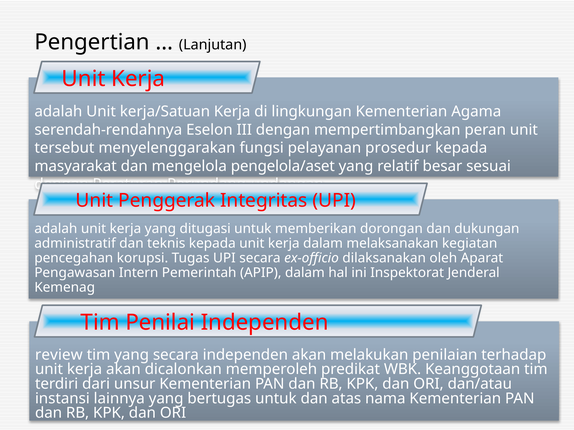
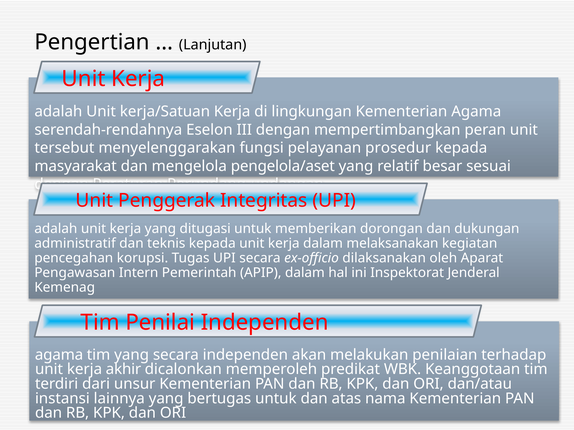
review at (59, 355): review -> agama
kerja akan: akan -> akhir
